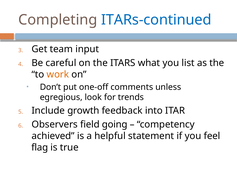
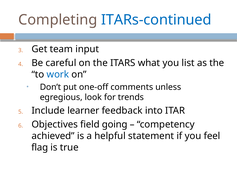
work colour: orange -> blue
growth: growth -> learner
Observers: Observers -> Objectives
